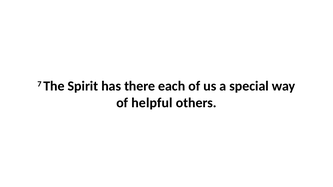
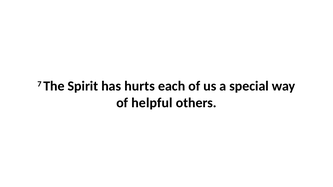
there: there -> hurts
